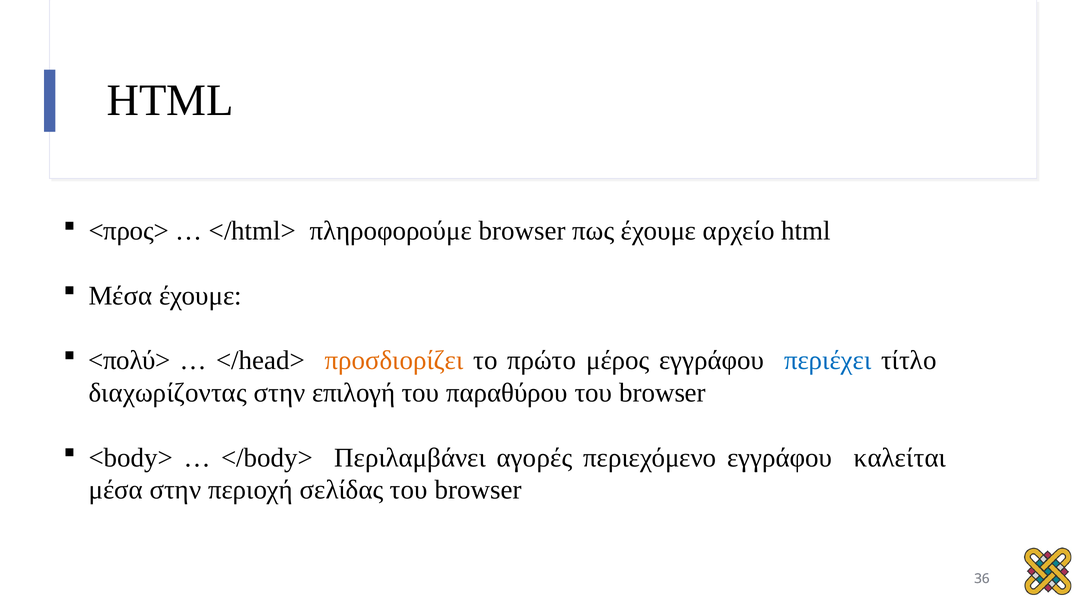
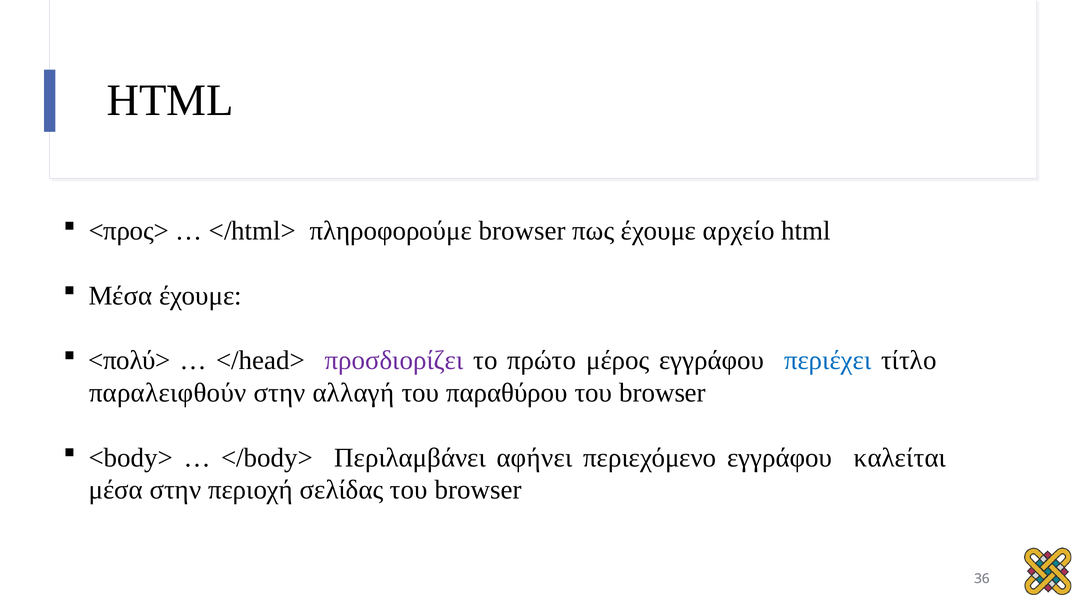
προσδιορίζει colour: orange -> purple
διαχωρίζοντας: διαχωρίζοντας -> παραλειφθούν
επιλογή: επιλογή -> αλλαγή
αγορές: αγορές -> αφήνει
